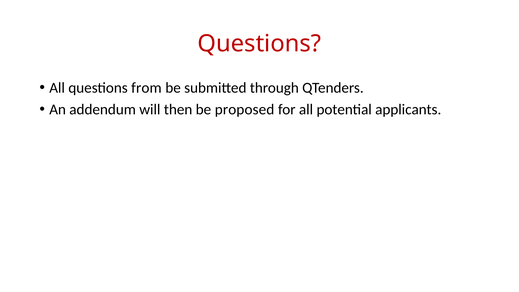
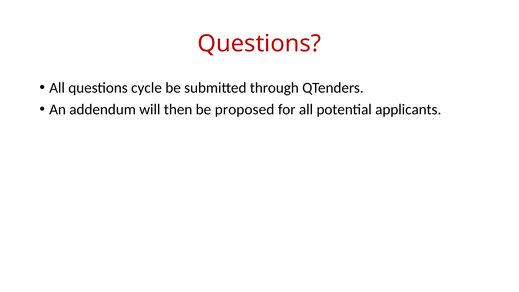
from: from -> cycle
